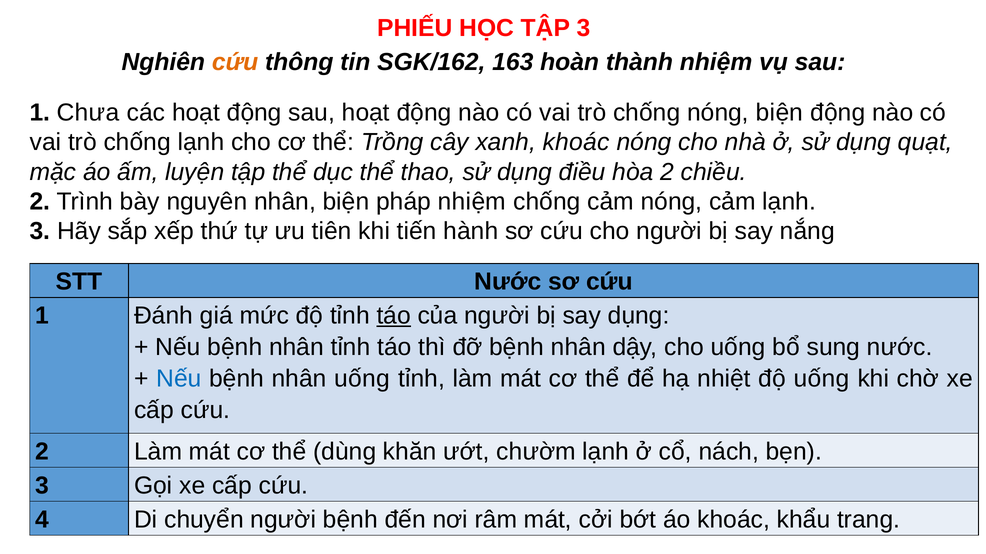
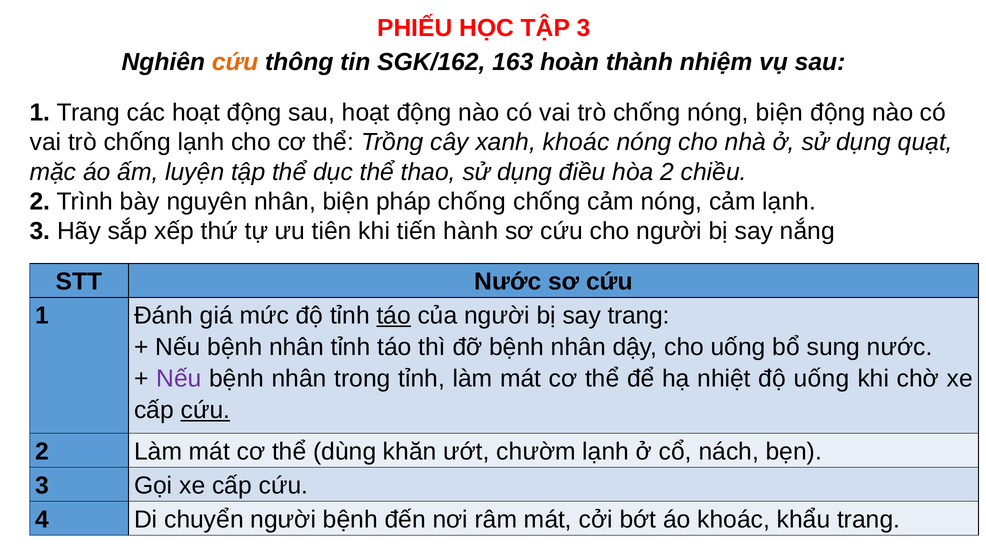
1 Chưa: Chưa -> Trang
pháp nhiệm: nhiệm -> chống
say dụng: dụng -> trang
Nếu at (179, 379) colour: blue -> purple
nhân uống: uống -> trong
cứu at (205, 411) underline: none -> present
